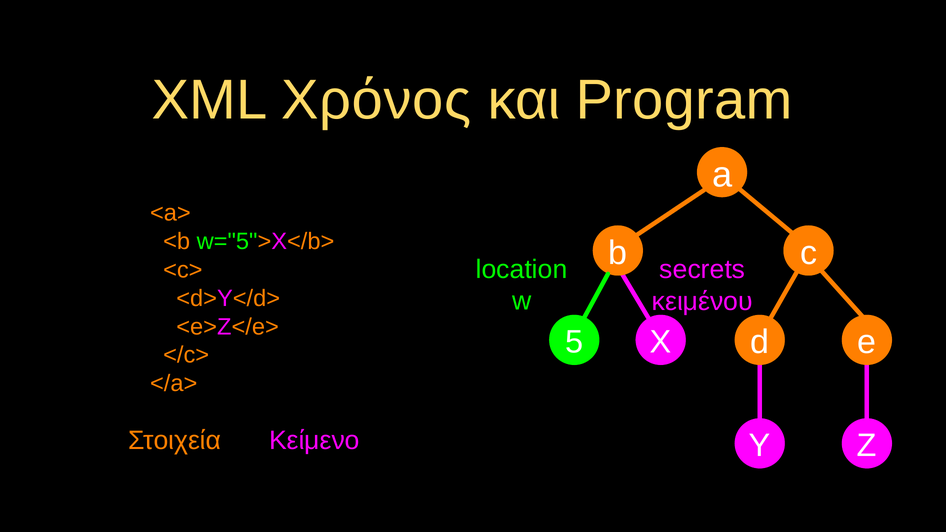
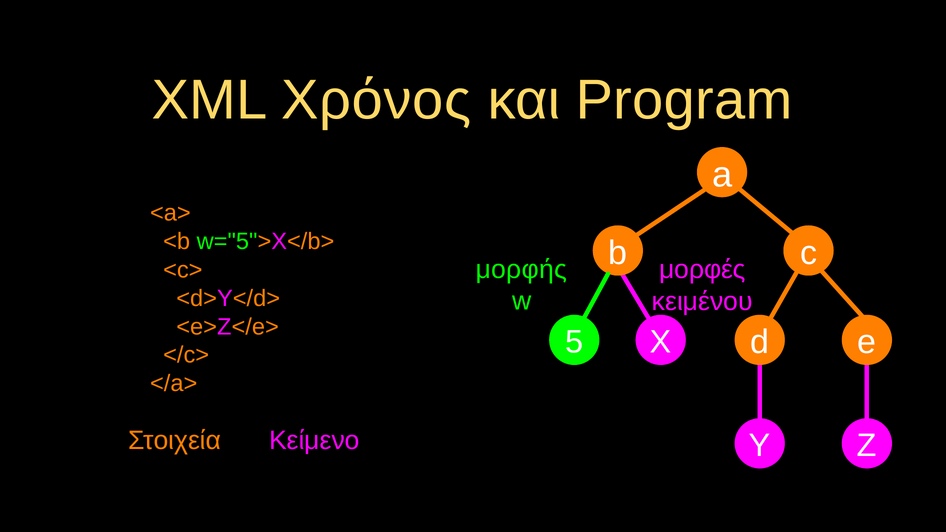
location: location -> μορφής
secrets: secrets -> μορφές
